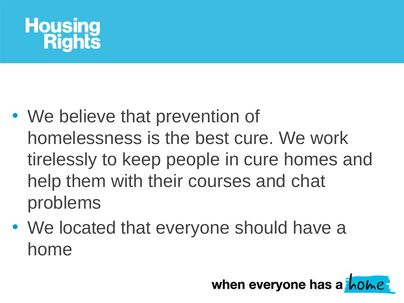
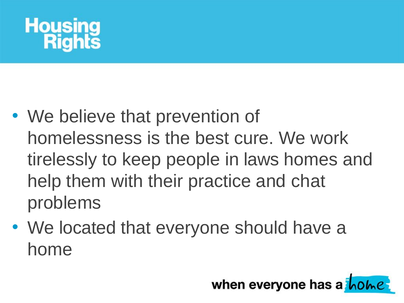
in cure: cure -> laws
courses: courses -> practice
